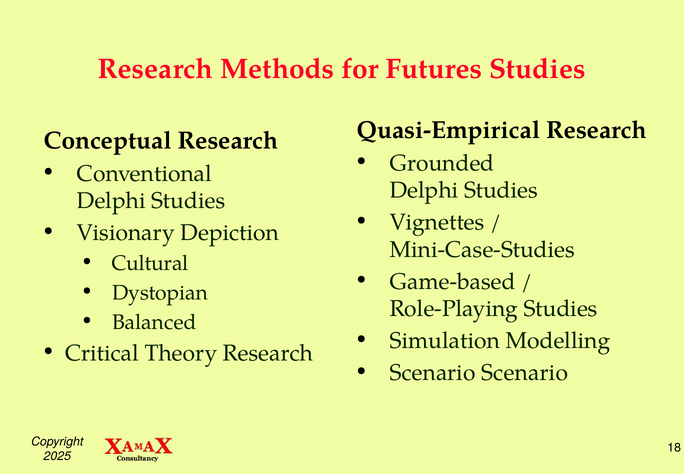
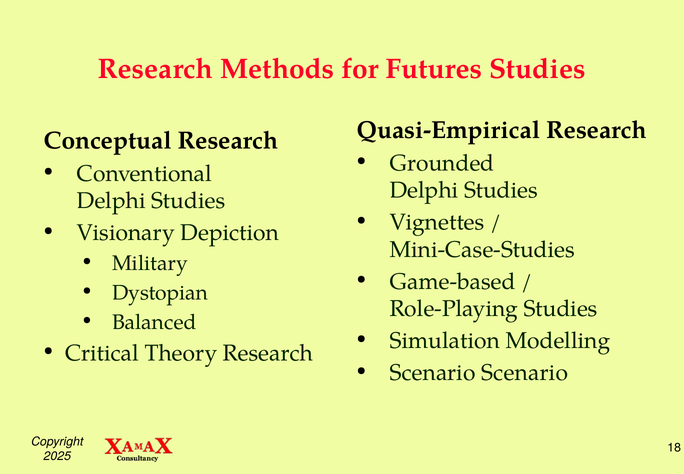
Cultural: Cultural -> Military
